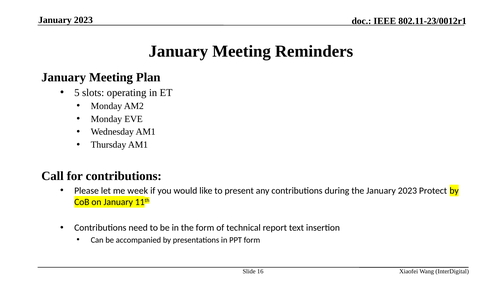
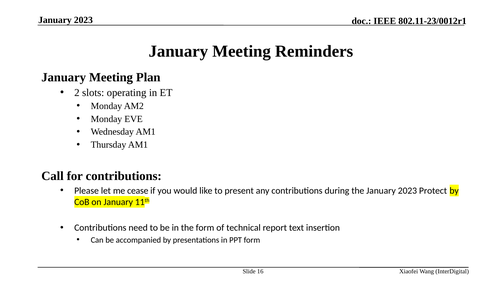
5: 5 -> 2
week: week -> cease
